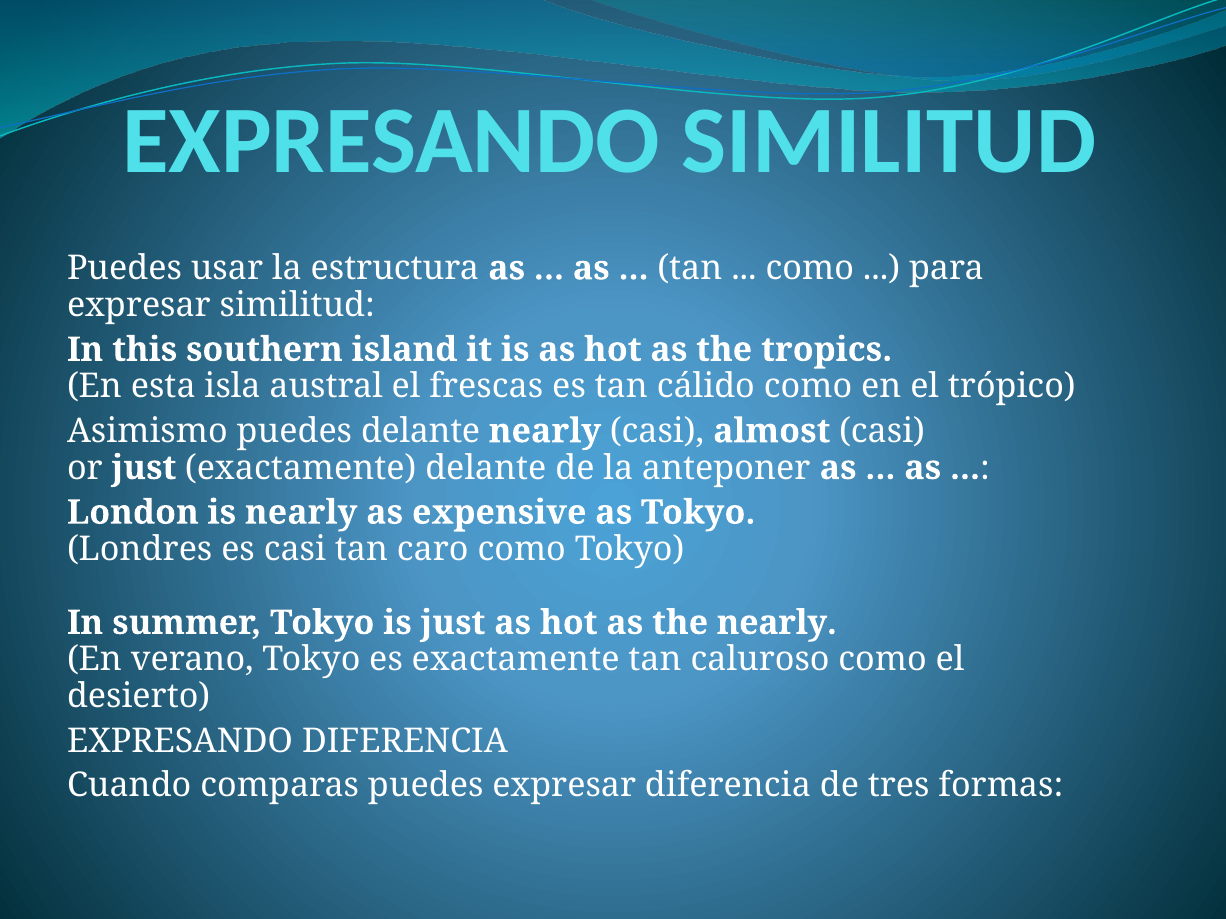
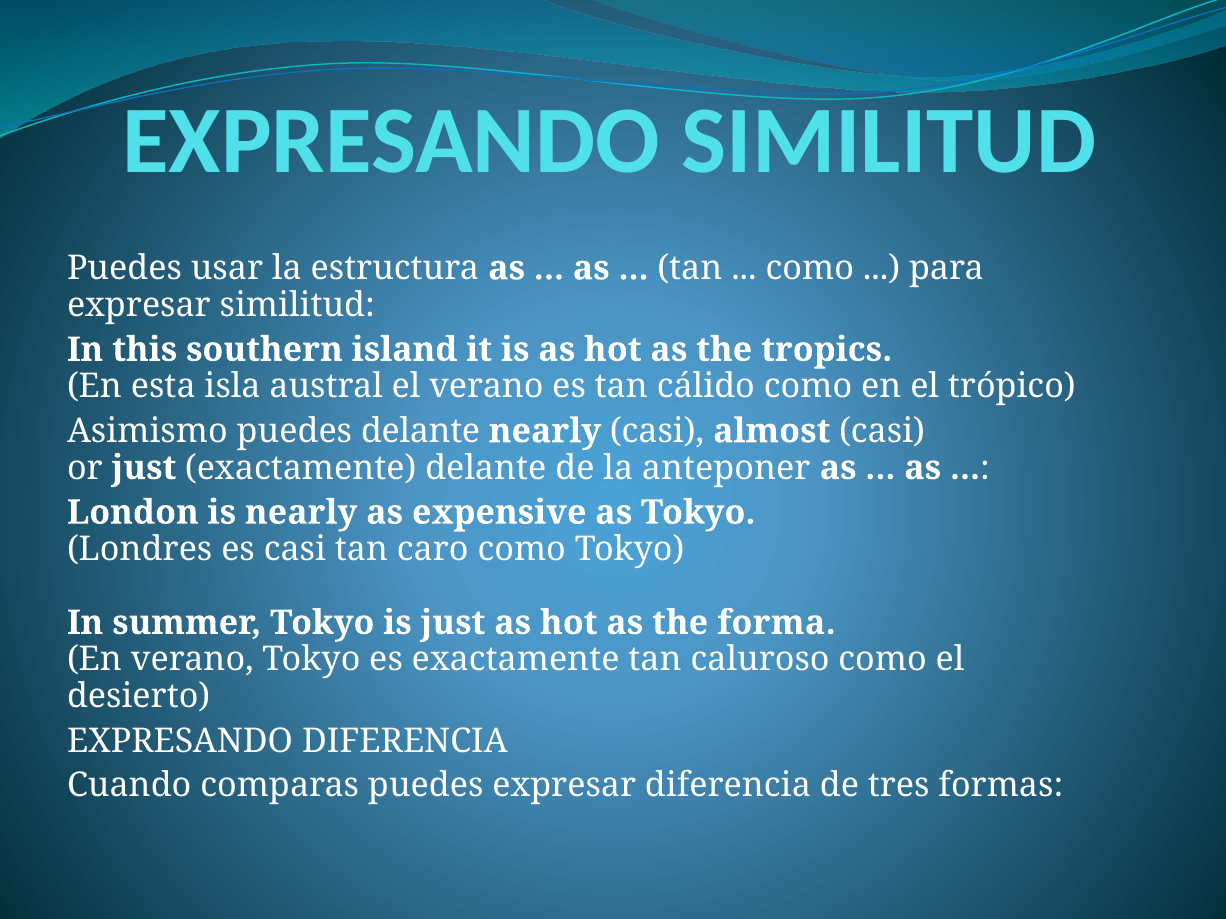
el frescas: frescas -> verano
the nearly: nearly -> forma
